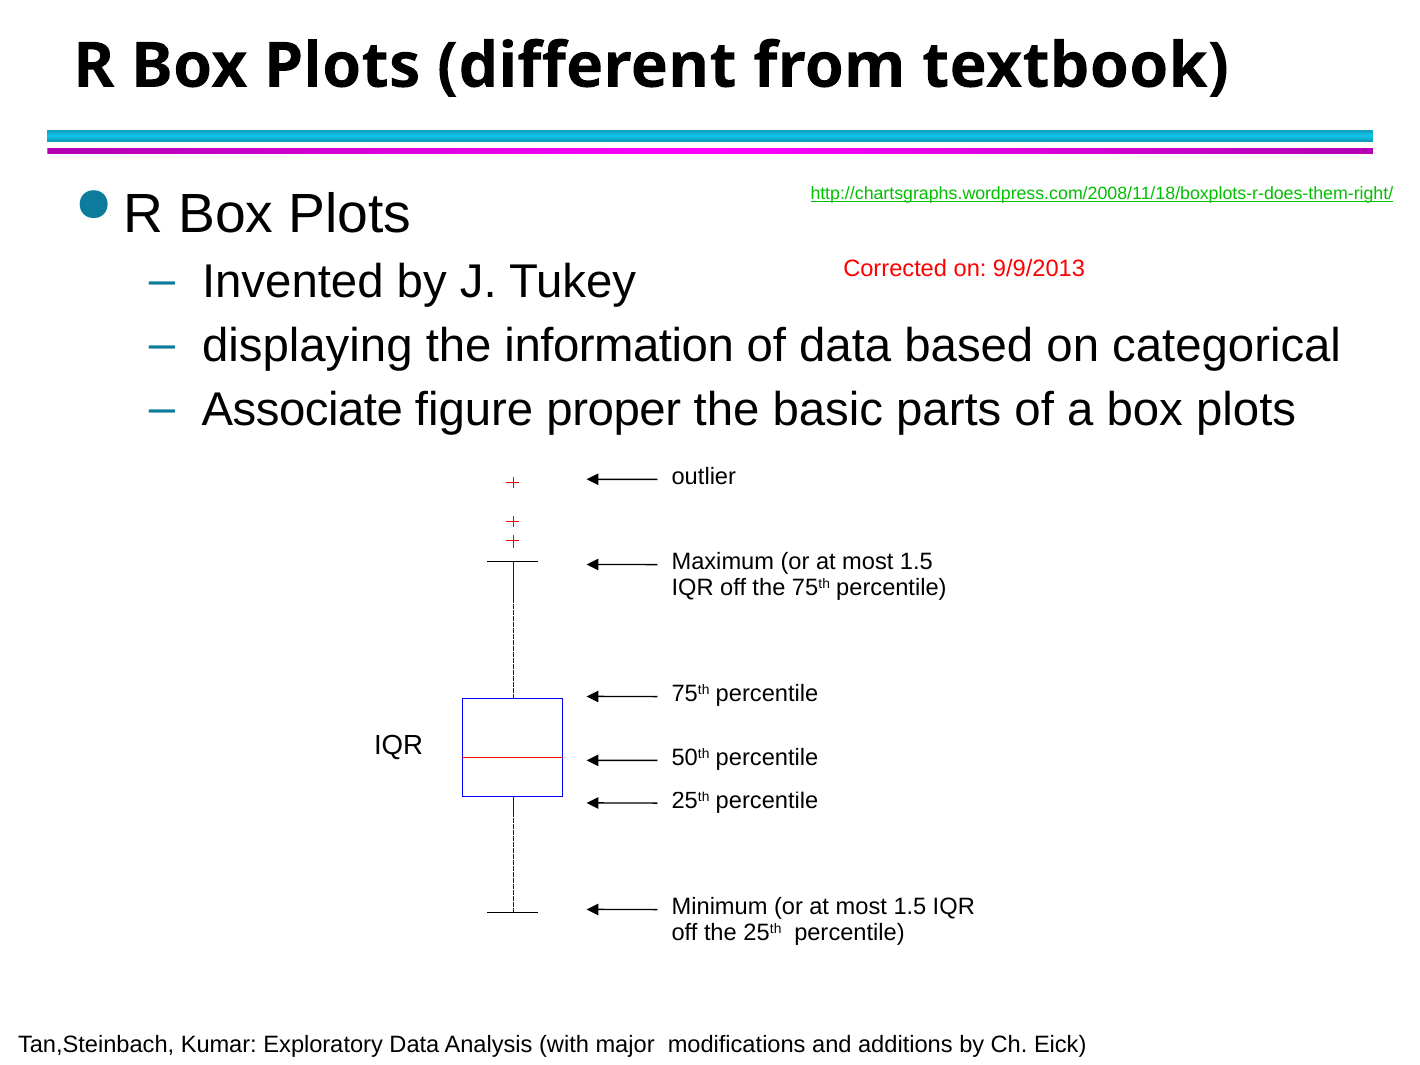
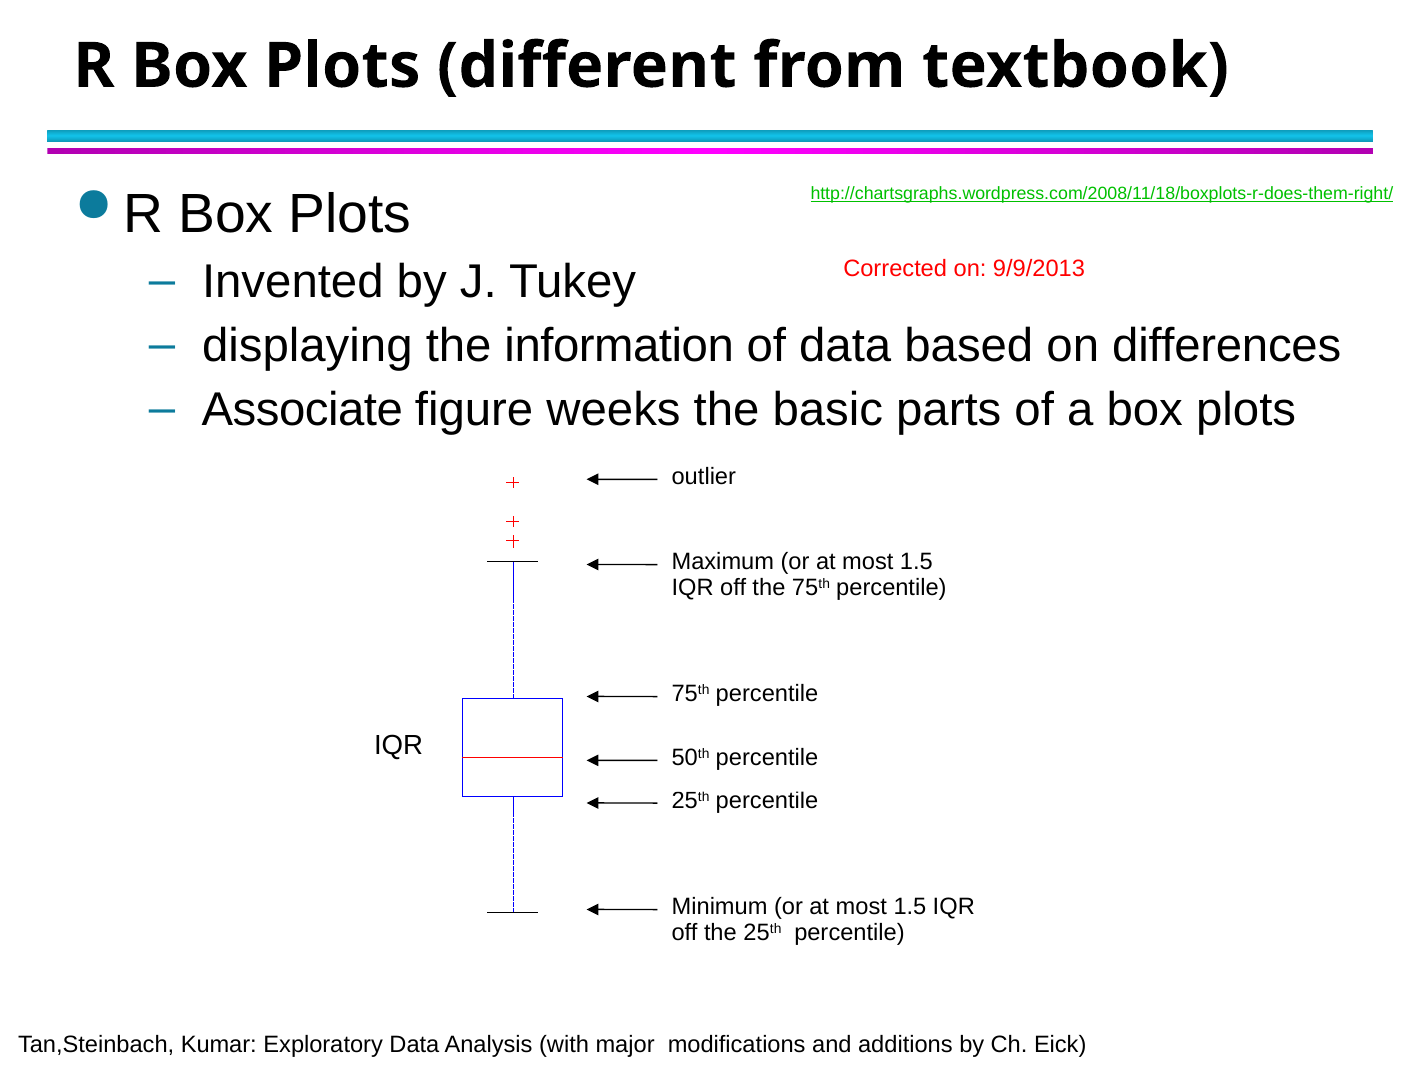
categorical: categorical -> differences
proper: proper -> weeks
